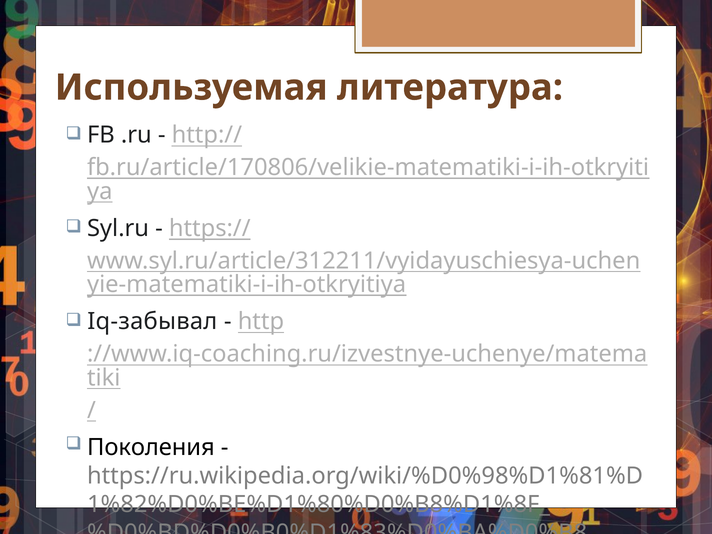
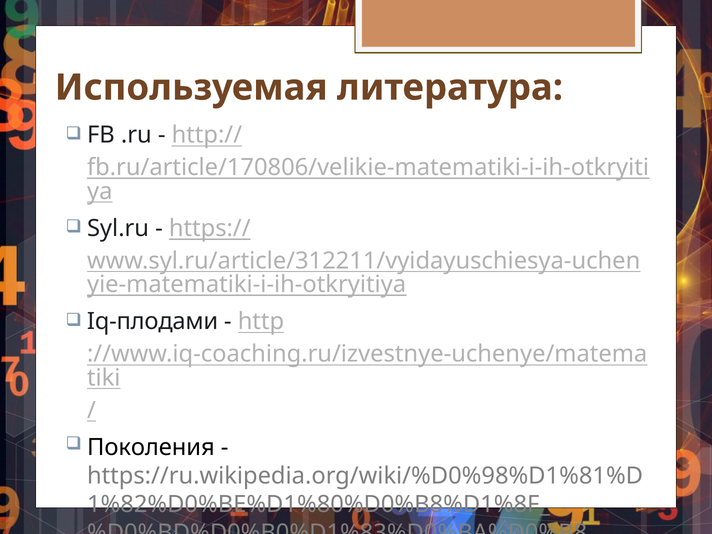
Iq-забывал: Iq-забывал -> Iq-плодами
